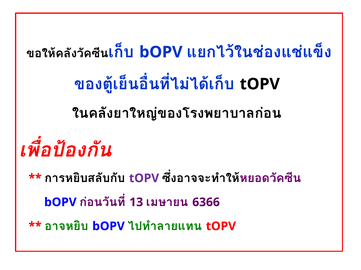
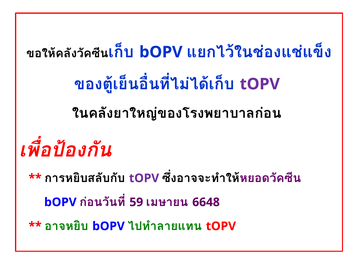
tOPV at (260, 84) colour: black -> purple
13: 13 -> 59
6366: 6366 -> 6648
